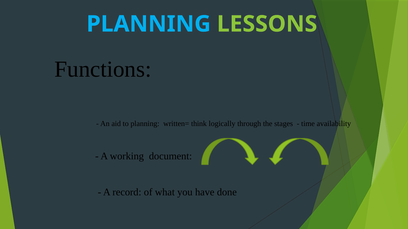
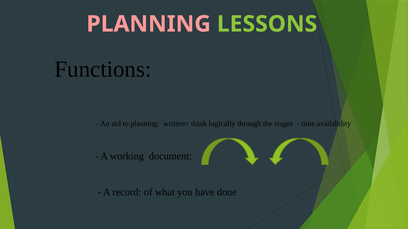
PLANNING at (149, 24) colour: light blue -> pink
